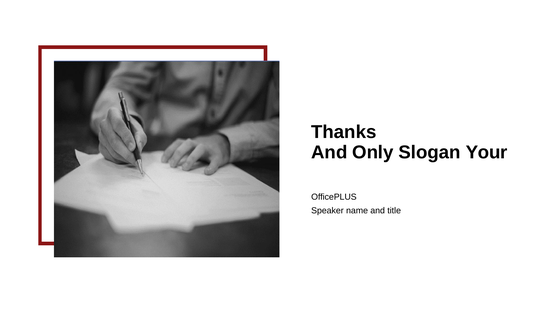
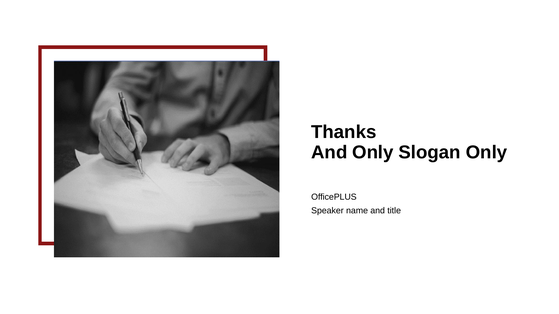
Slogan Your: Your -> Only
